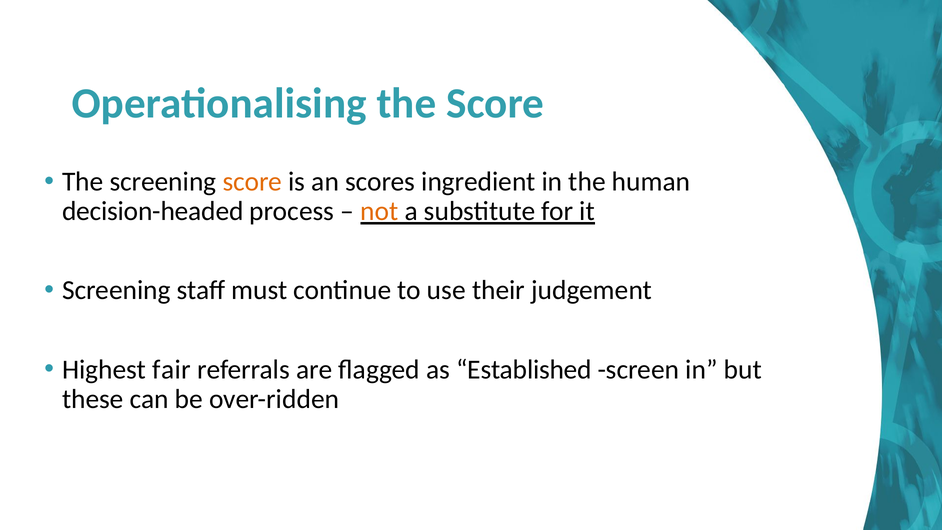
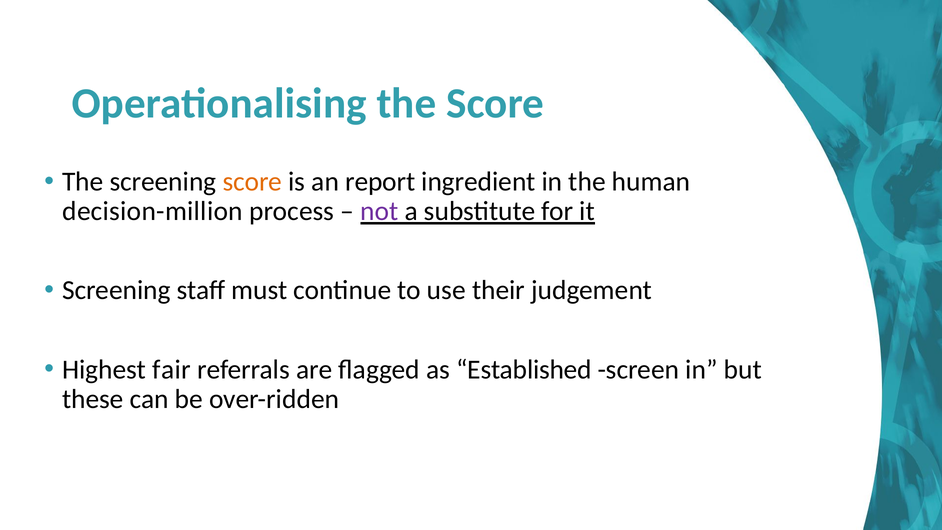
scores: scores -> report
decision-headed: decision-headed -> decision-million
not colour: orange -> purple
